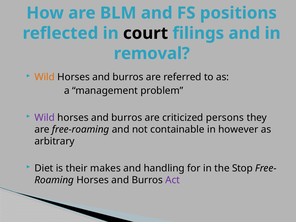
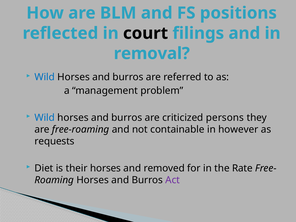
Wild at (45, 77) colour: orange -> blue
Wild at (45, 118) colour: purple -> blue
arbitrary: arbitrary -> requests
their makes: makes -> horses
handling: handling -> removed
Stop: Stop -> Rate
